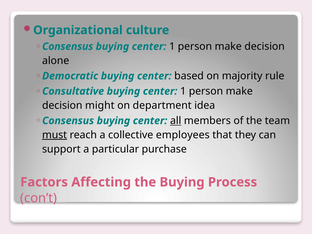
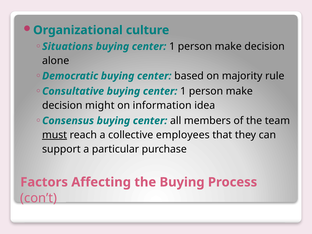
Consensus at (68, 46): Consensus -> Situations
department: department -> information
all underline: present -> none
